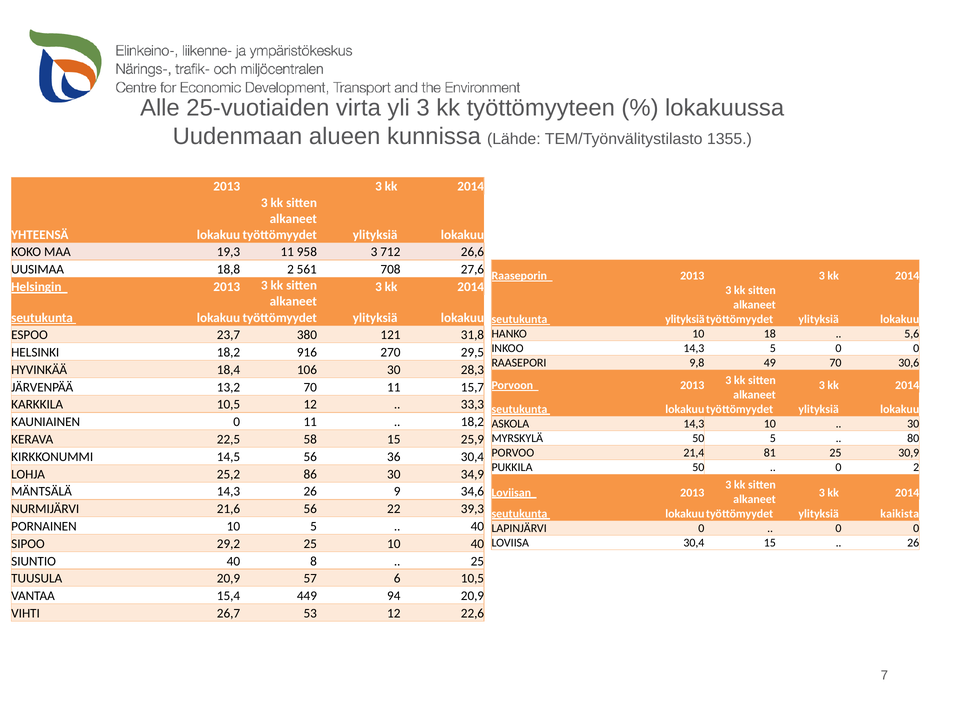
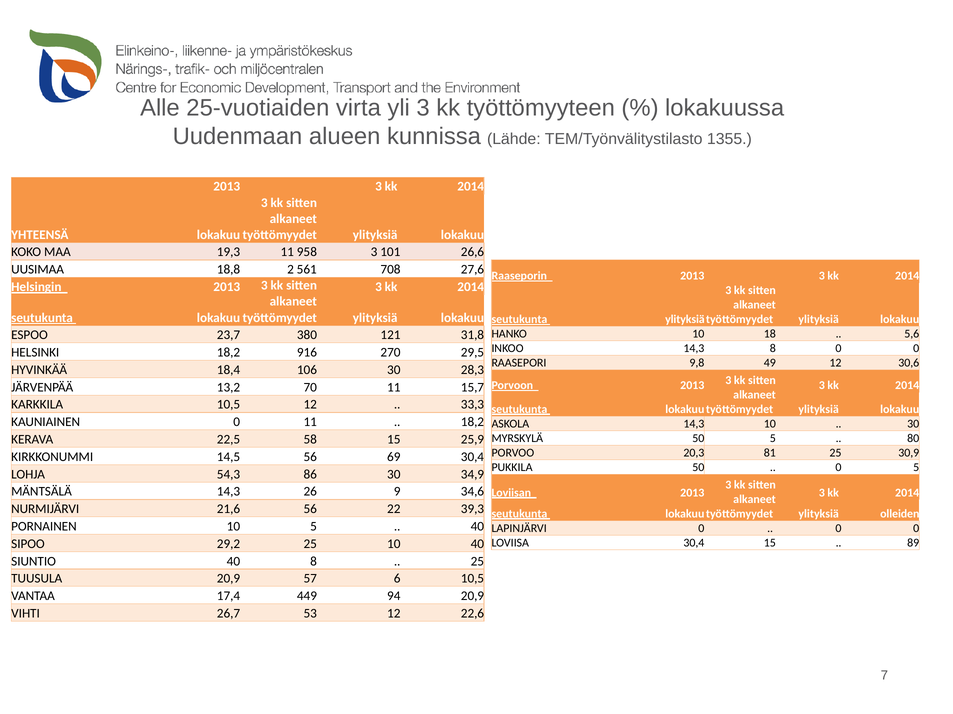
712: 712 -> 101
14,3 5: 5 -> 8
49 70: 70 -> 12
21,4: 21,4 -> 20,3
36: 36 -> 69
0 2: 2 -> 5
25,2: 25,2 -> 54,3
kaikista: kaikista -> olleiden
26 at (913, 543): 26 -> 89
15,4: 15,4 -> 17,4
